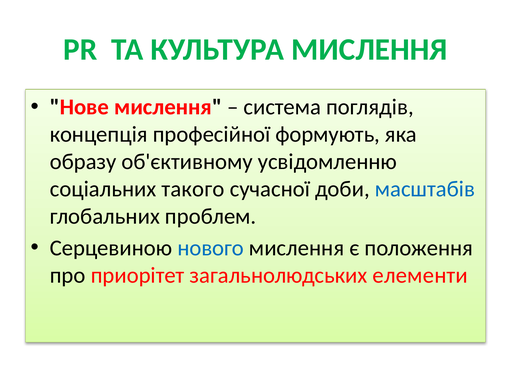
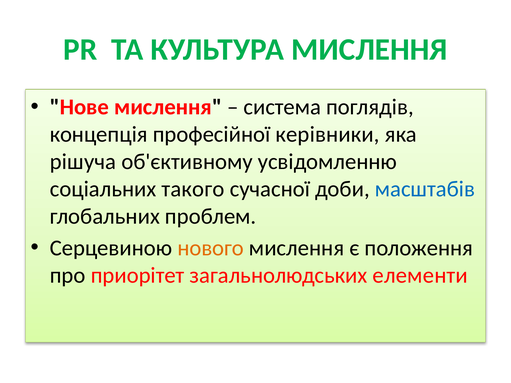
формують: формують -> керівники
образу: образу -> рішуча
нового colour: blue -> orange
